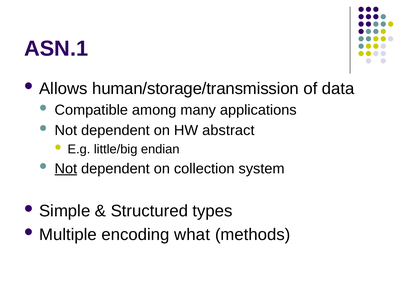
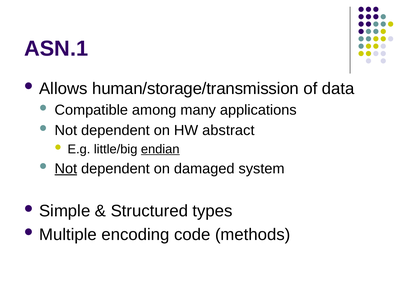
endian underline: none -> present
collection: collection -> damaged
what: what -> code
